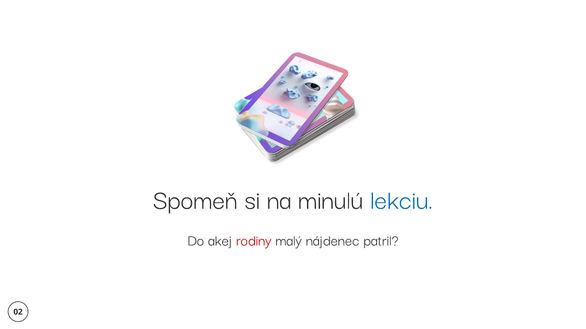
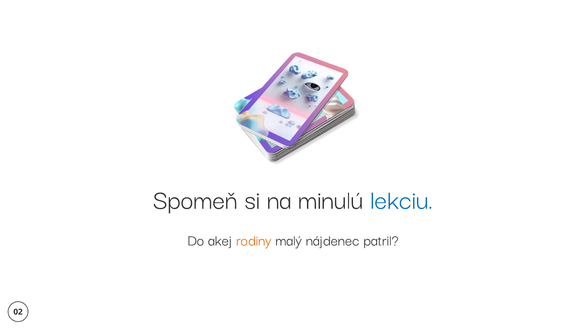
rodiny colour: red -> orange
